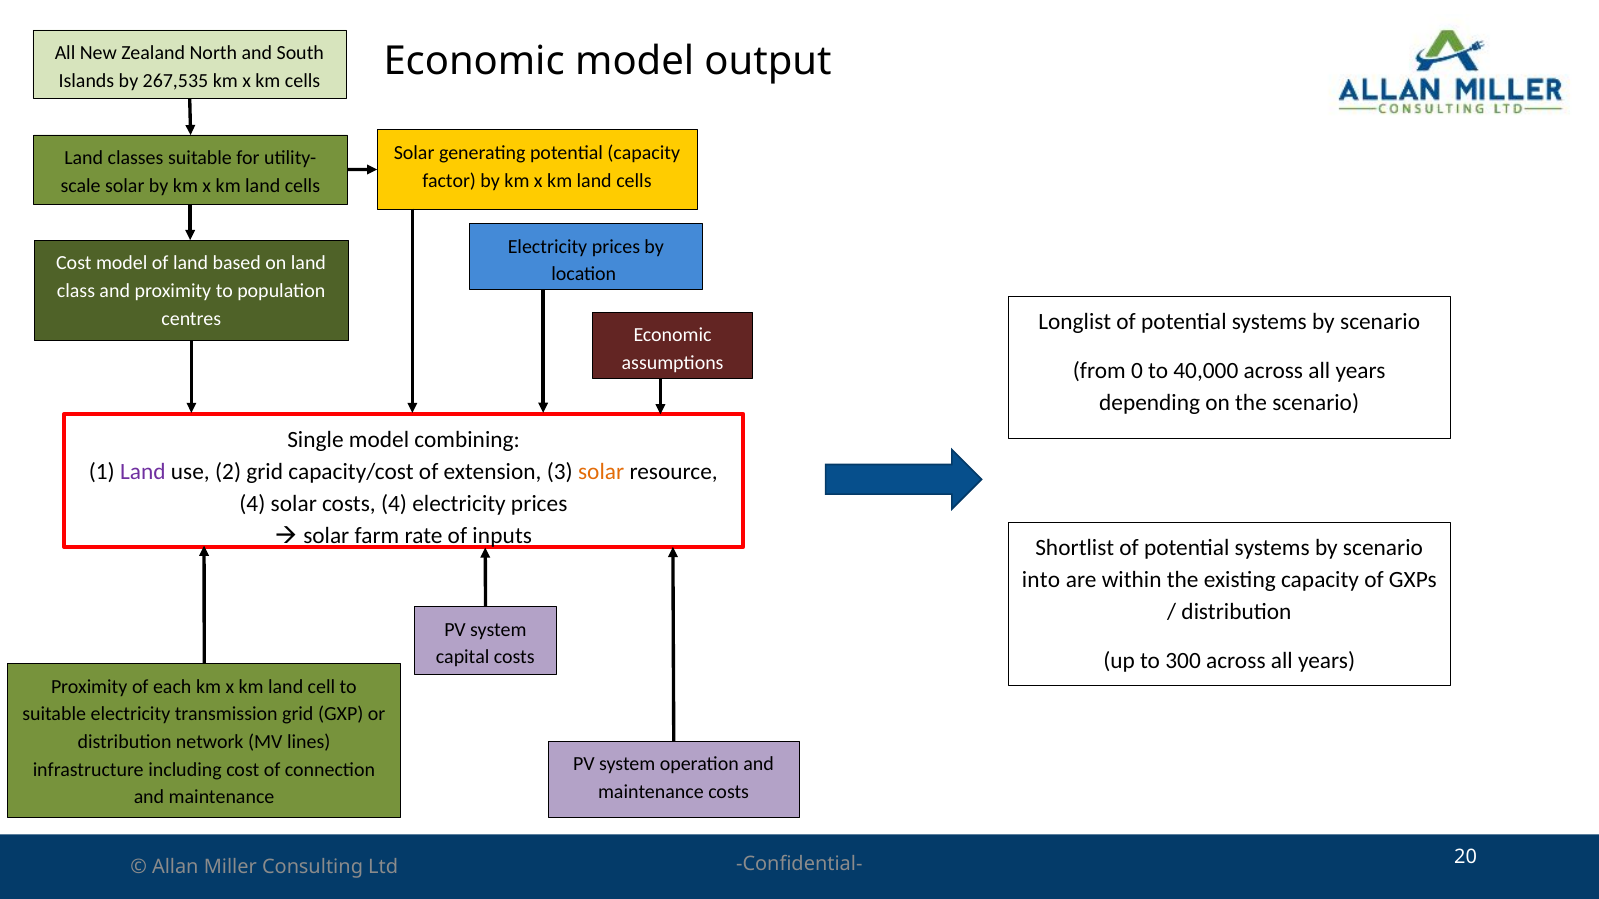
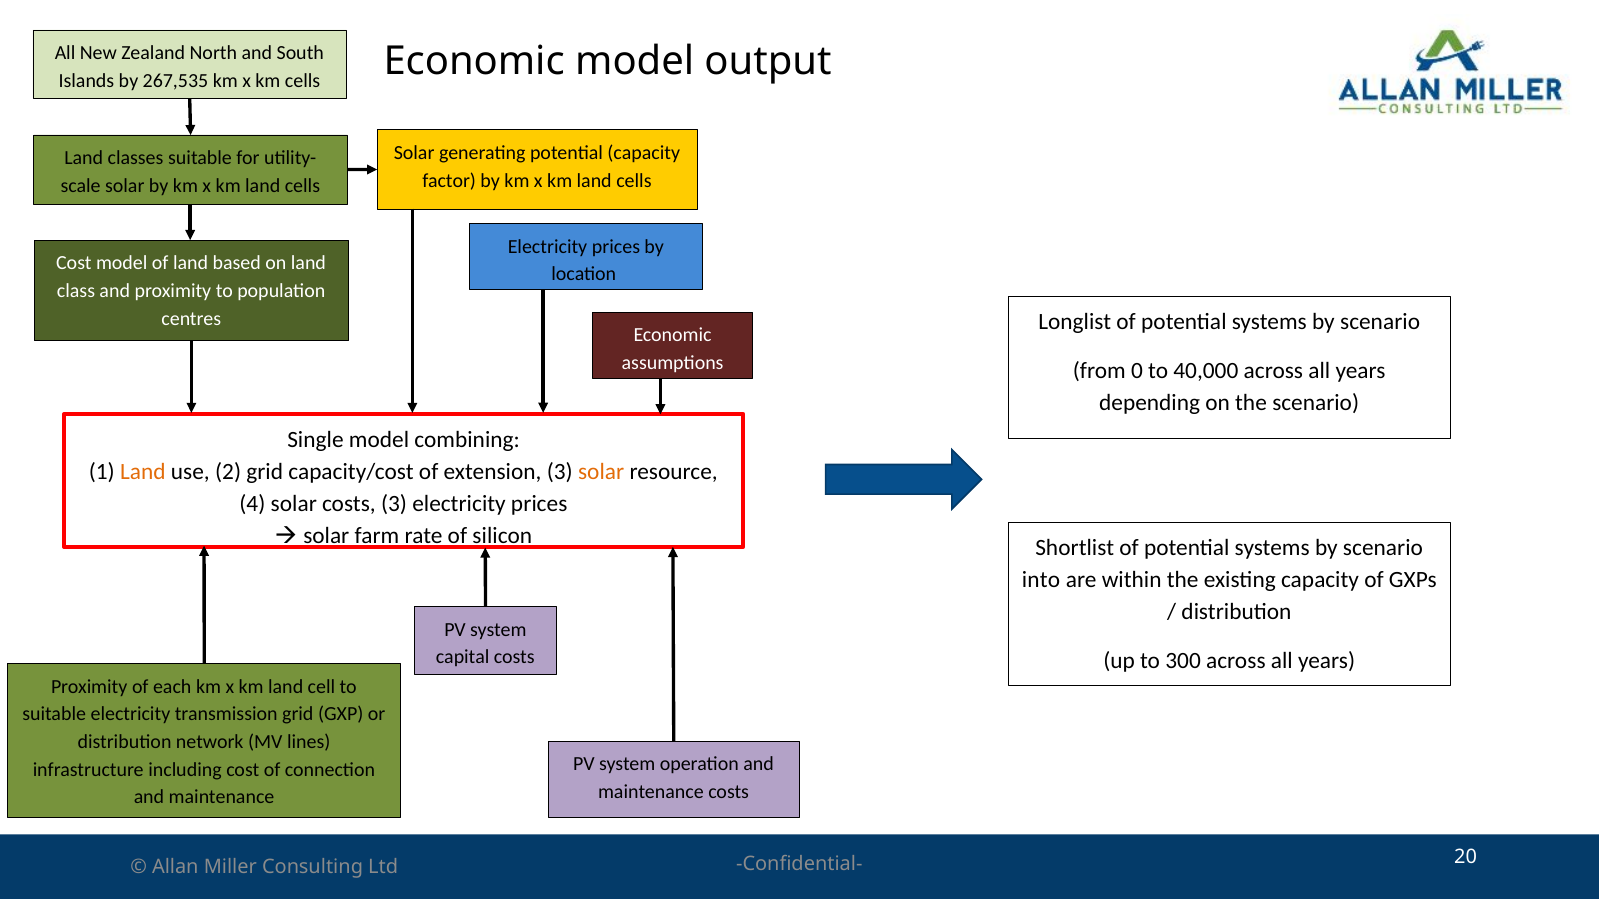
Land at (143, 472) colour: purple -> orange
costs 4: 4 -> 3
inputs: inputs -> silicon
